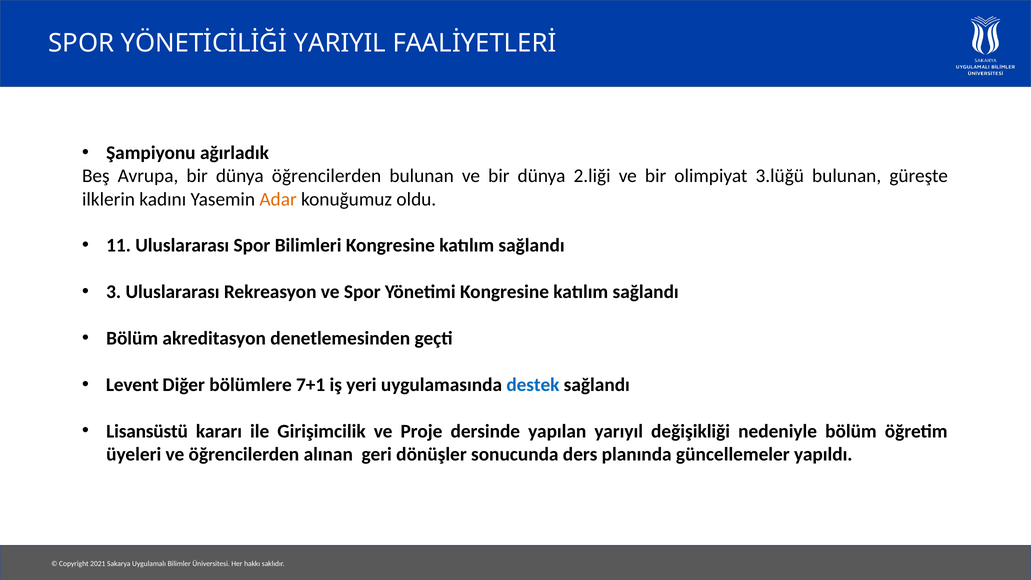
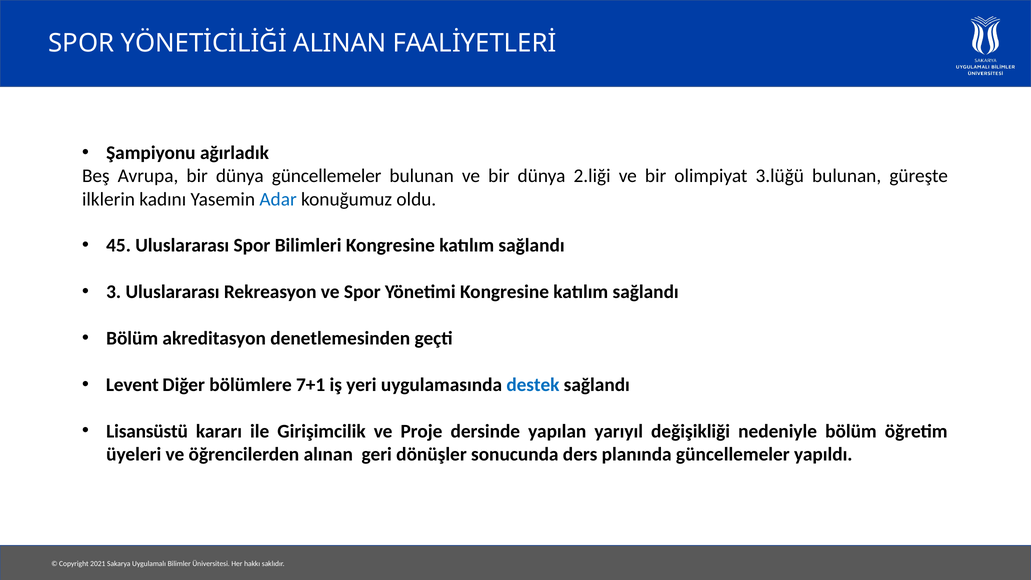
YARIYIL: YARIYIL -> ALINAN
dünya öğrencilerden: öğrencilerden -> güncellemeler
Adar colour: orange -> blue
11: 11 -> 45
